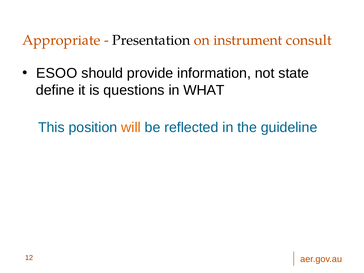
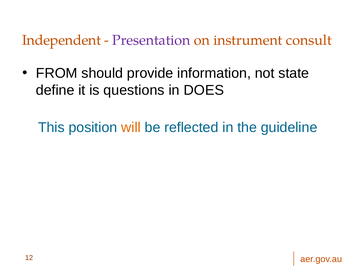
Appropriate: Appropriate -> Independent
Presentation colour: black -> purple
ESOO: ESOO -> FROM
WHAT: WHAT -> DOES
